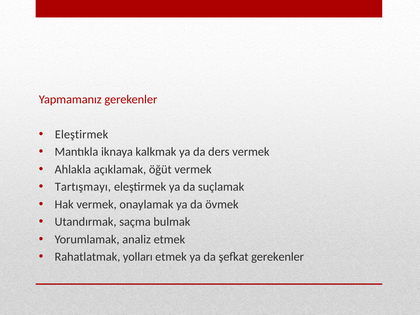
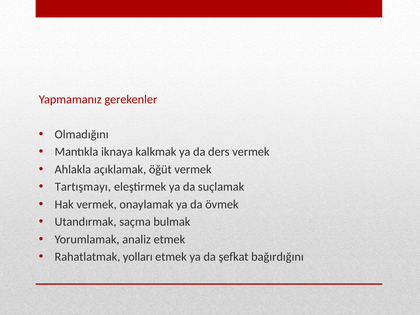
Eleştirmek at (82, 134): Eleştirmek -> Olmadığını
şefkat gerekenler: gerekenler -> bağırdığını
